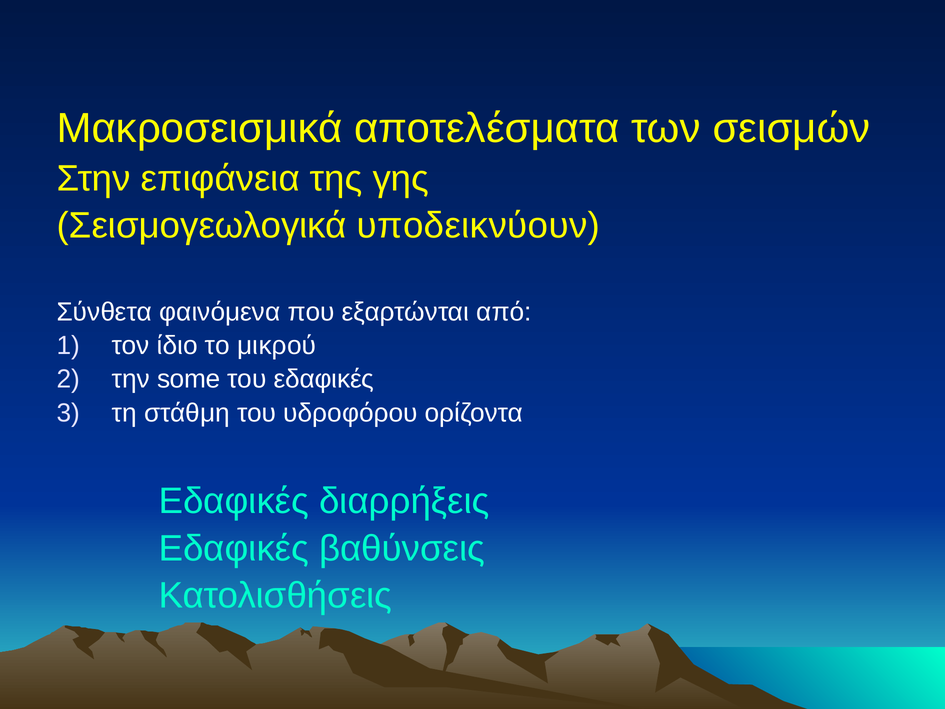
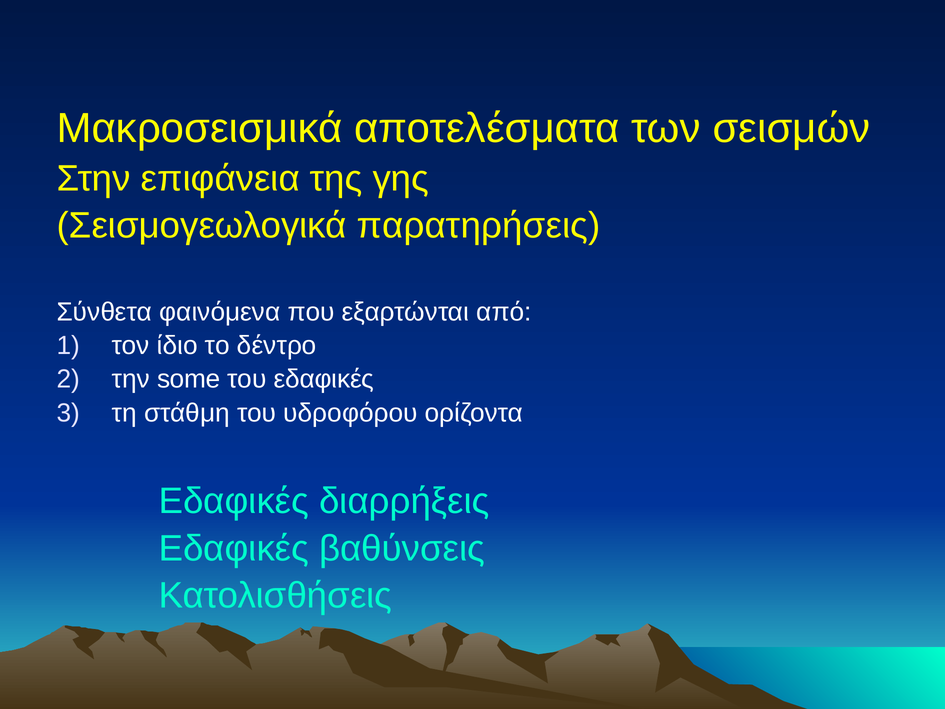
υποδεικνύουν: υποδεικνύουν -> παρατηρήσεις
μικρού: μικρού -> δέντρο
